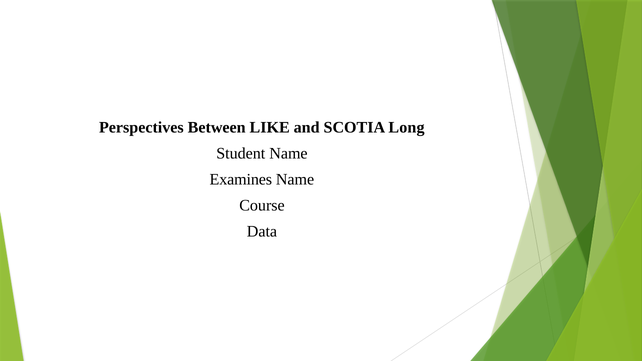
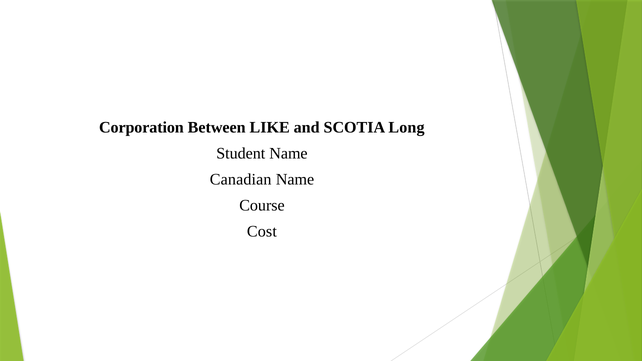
Perspectives: Perspectives -> Corporation
Examines: Examines -> Canadian
Data: Data -> Cost
